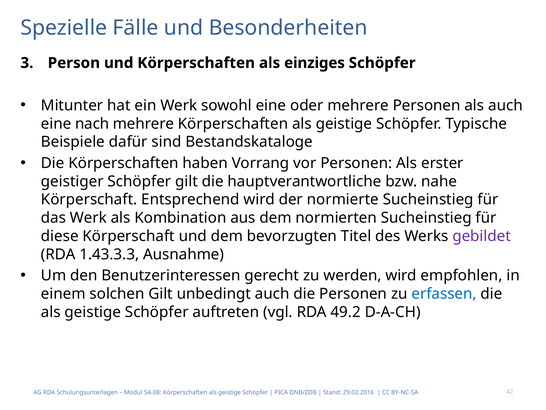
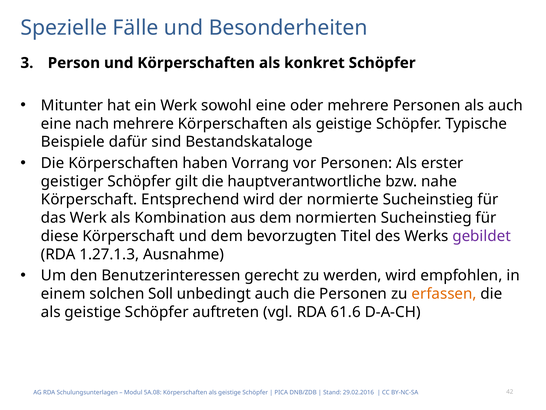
einziges: einziges -> konkret
1.43.3.3: 1.43.3.3 -> 1.27.1.3
solchen Gilt: Gilt -> Soll
erfassen colour: blue -> orange
49.2: 49.2 -> 61.6
